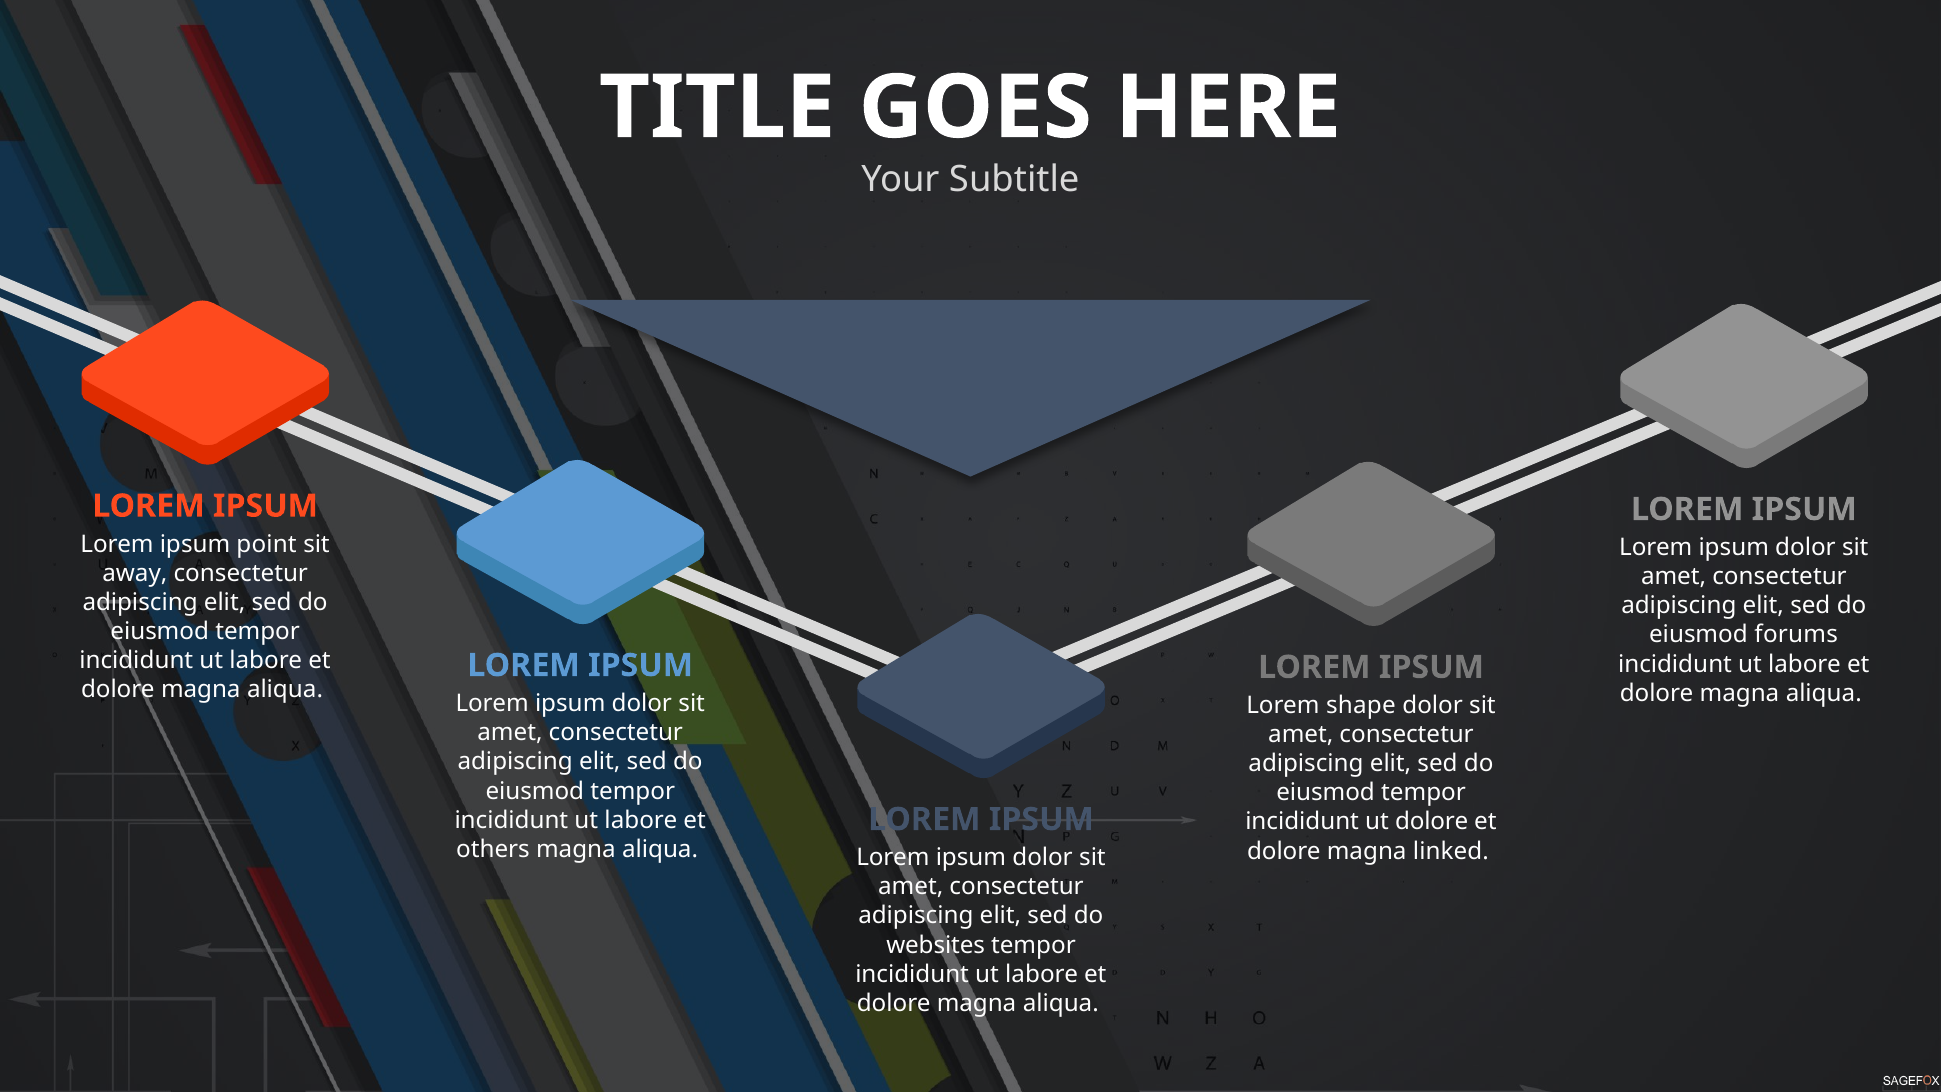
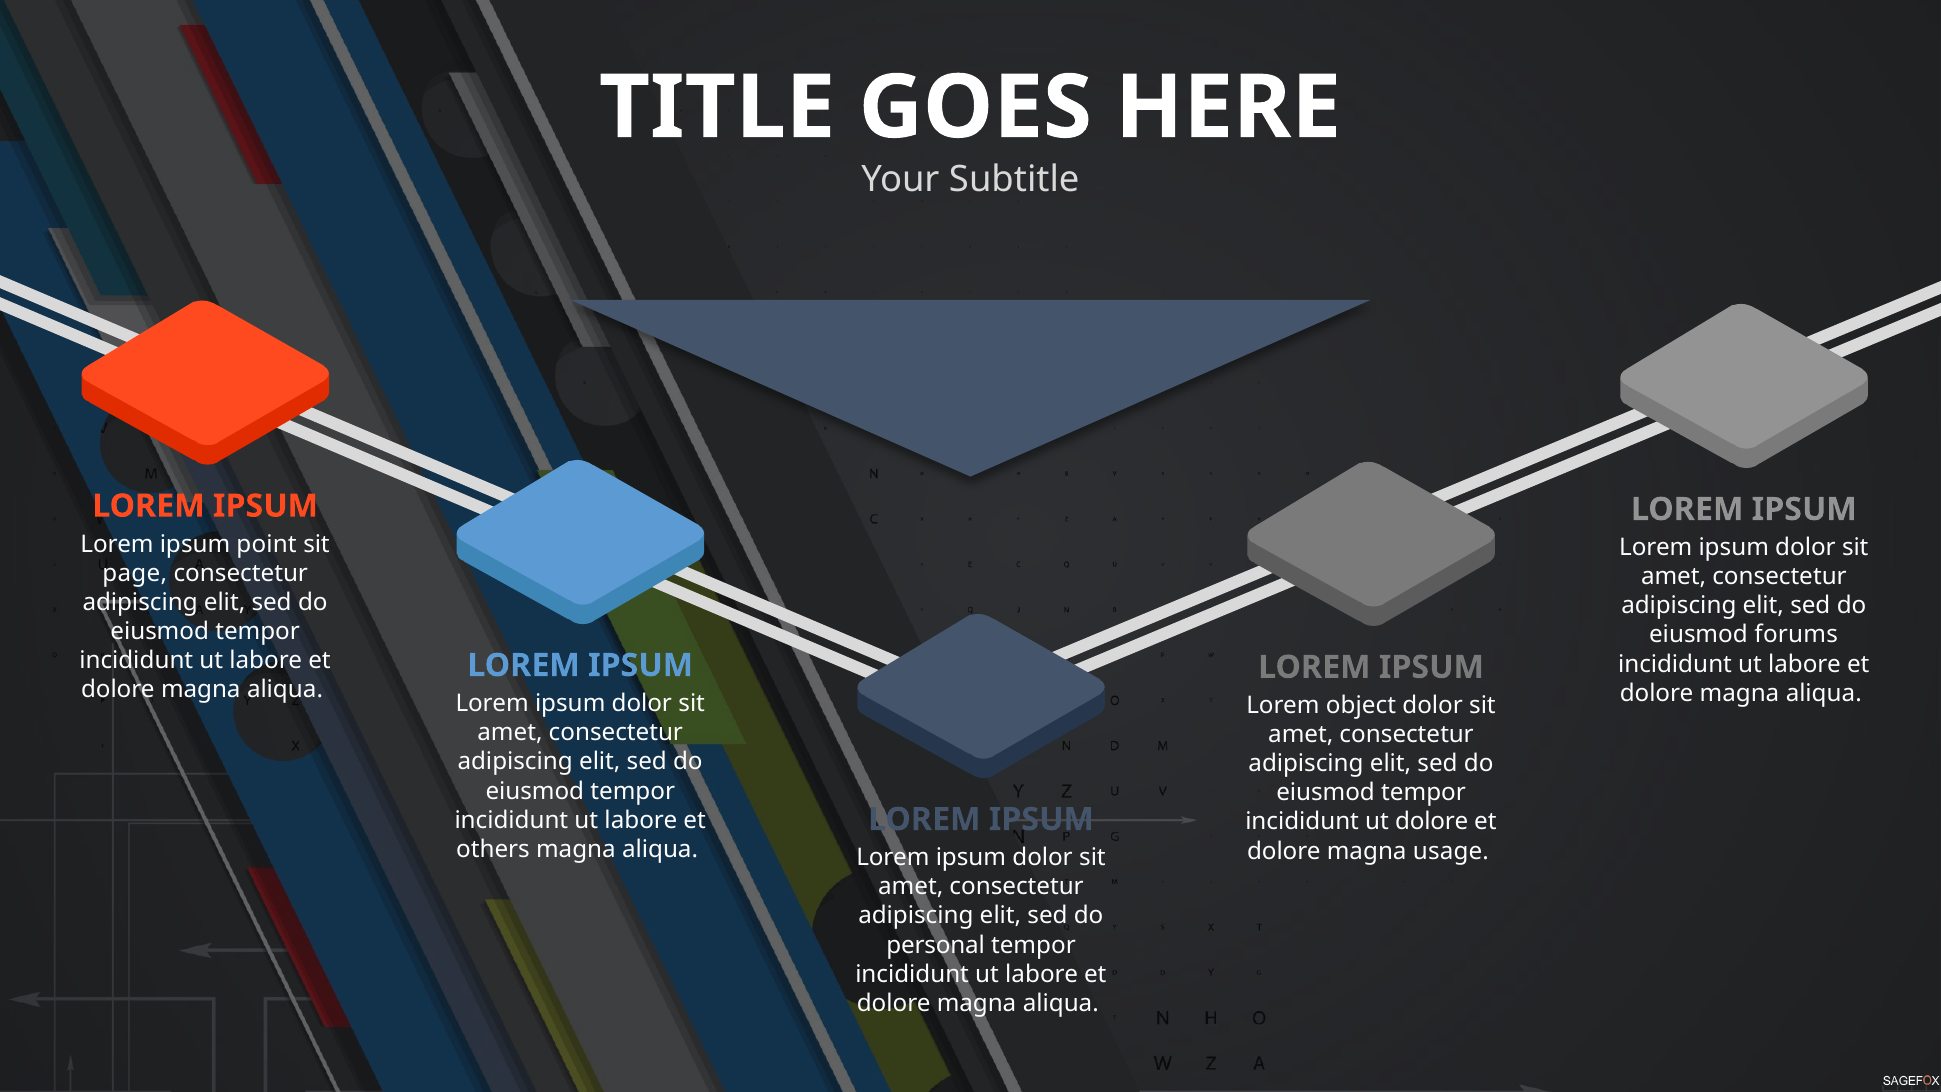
away: away -> page
shape: shape -> object
linked: linked -> usage
websites: websites -> personal
